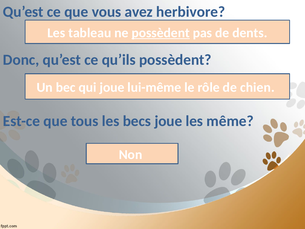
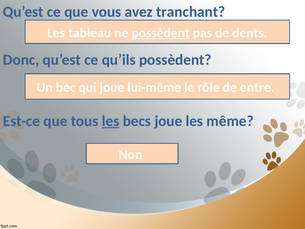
herbivore: herbivore -> tranchant
chien: chien -> entre
les at (111, 121) underline: none -> present
